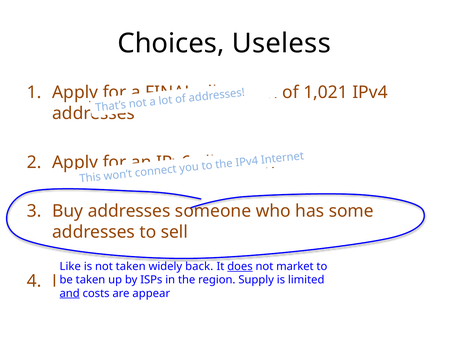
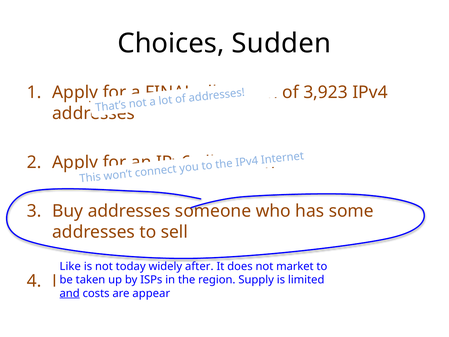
Useless: Useless -> Sudden
1,021: 1,021 -> 3,923
not taken: taken -> today
back: back -> after
does underline: present -> none
